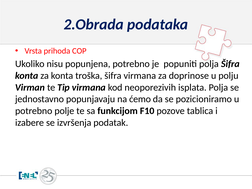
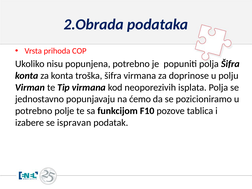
izvršenja: izvršenja -> ispravan
